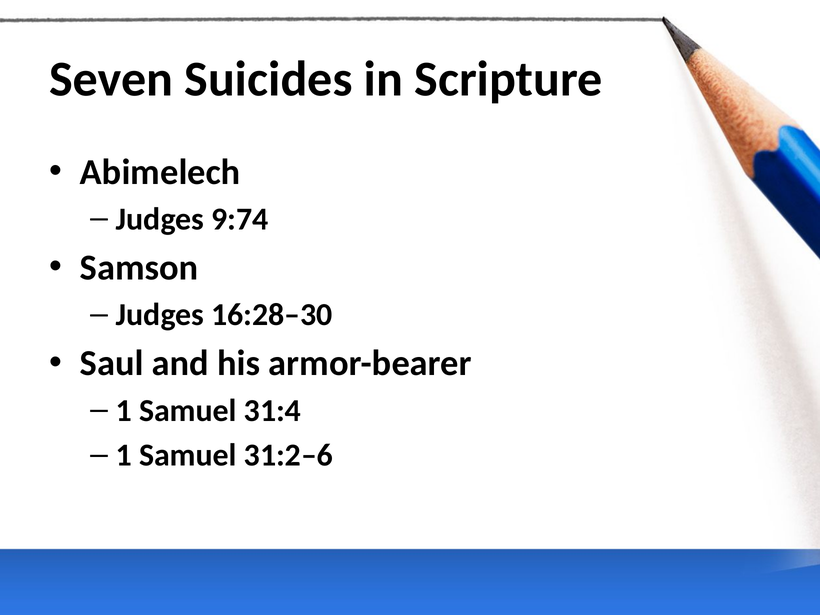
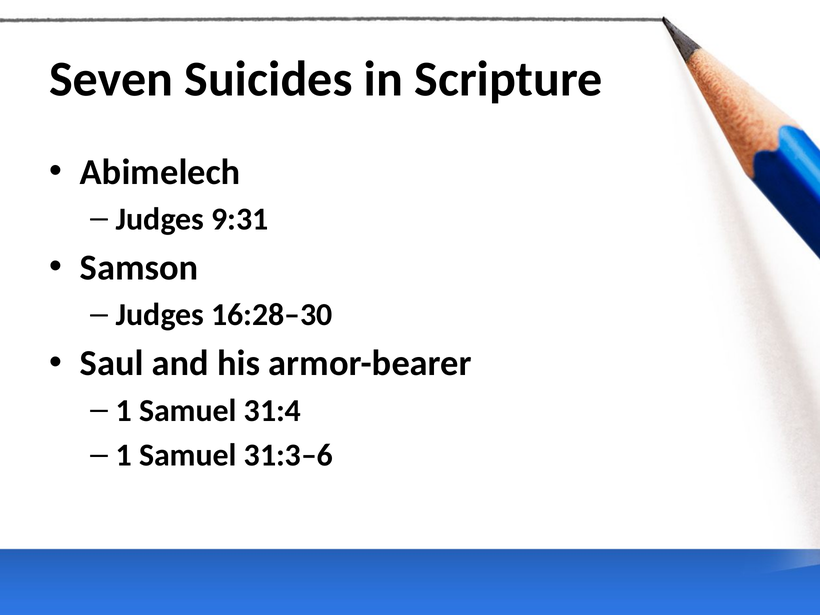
9:74: 9:74 -> 9:31
31:2–6: 31:2–6 -> 31:3–6
